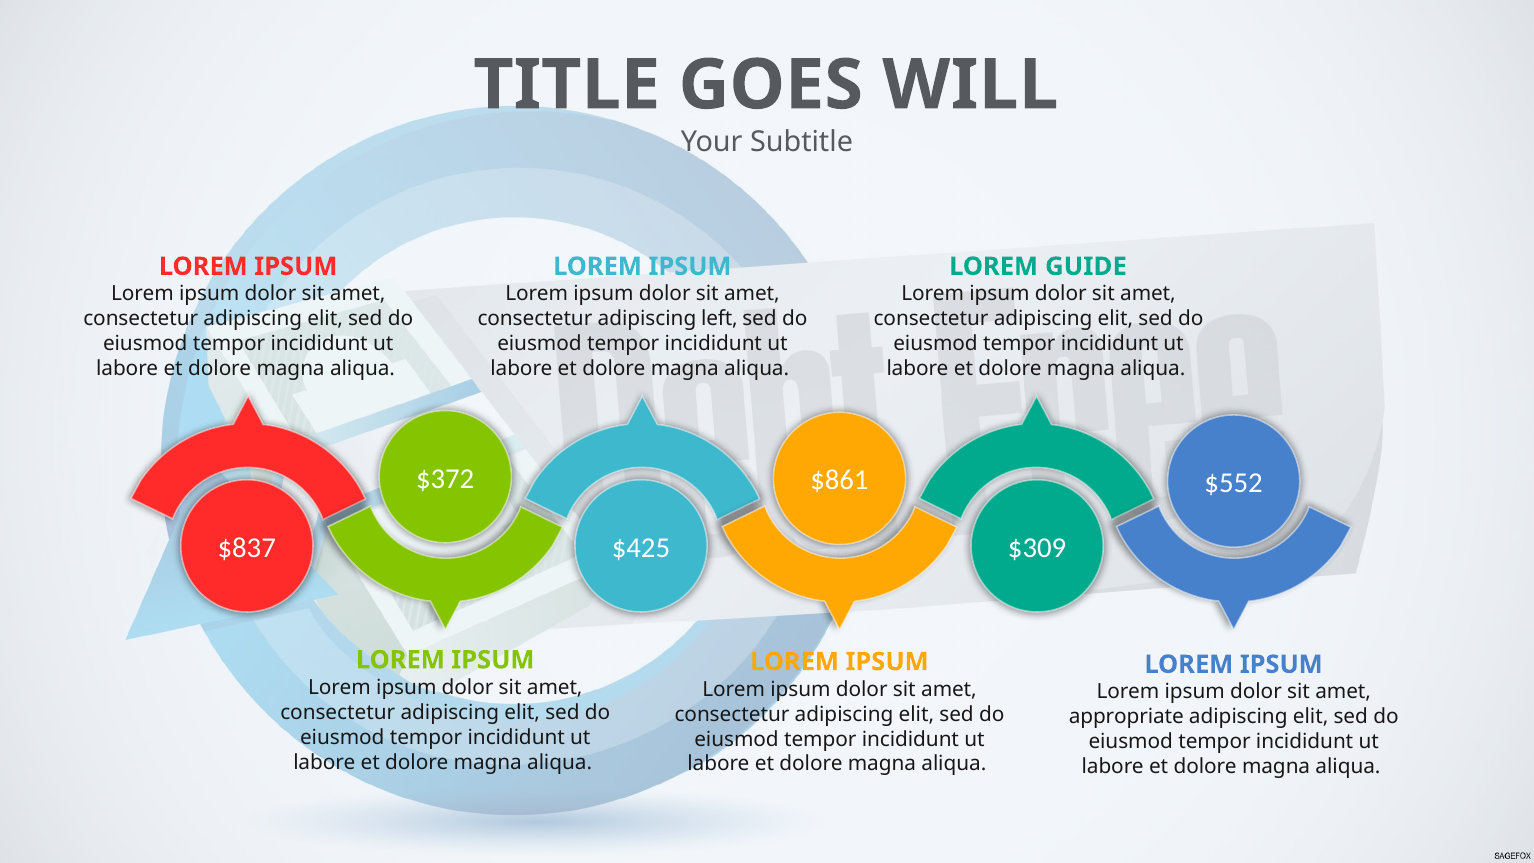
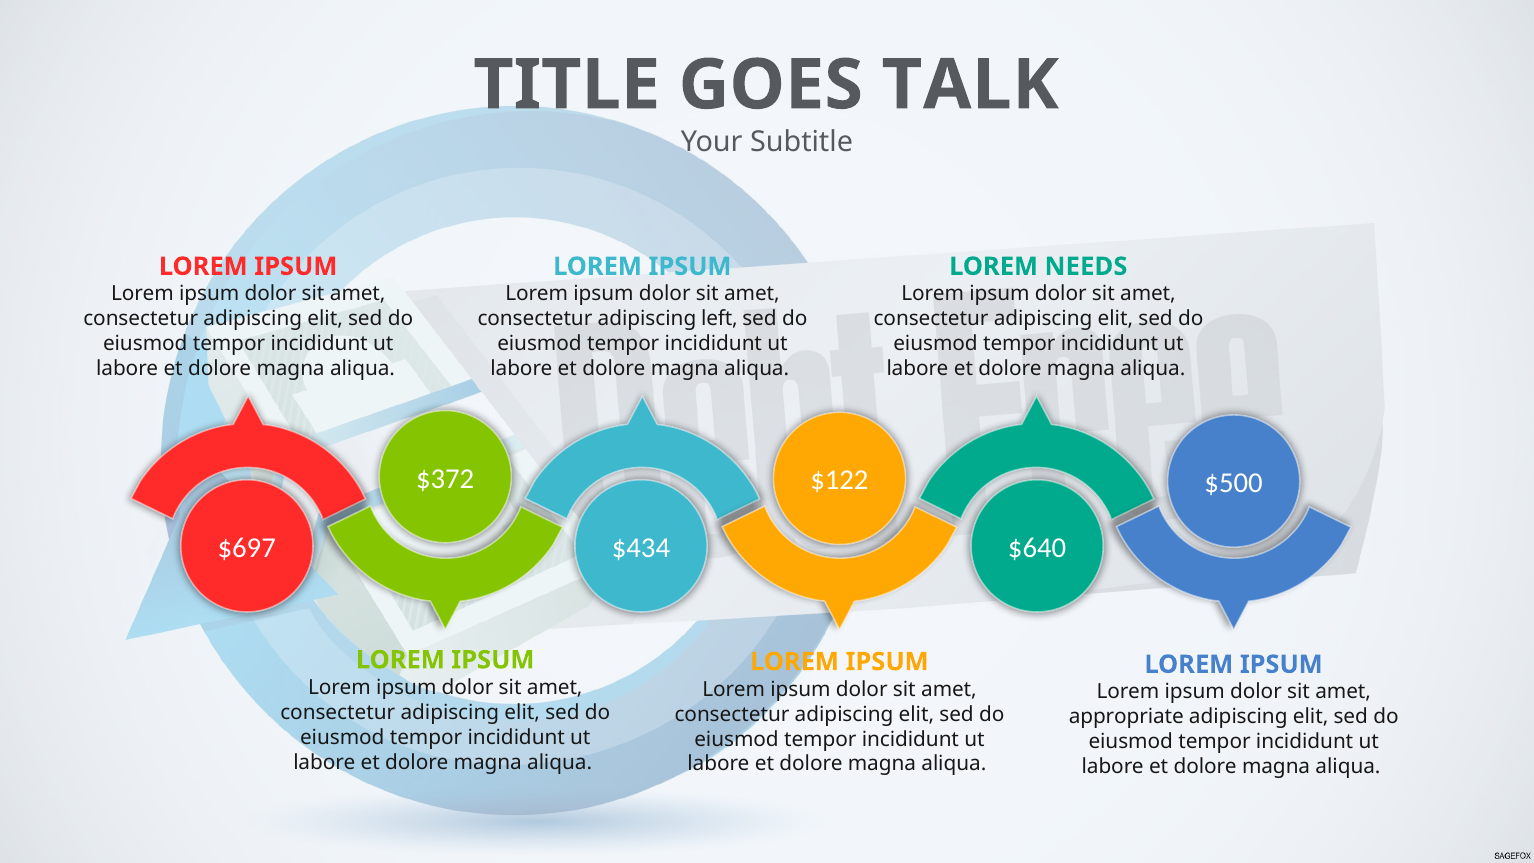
WILL: WILL -> TALK
GUIDE: GUIDE -> NEEDS
$861: $861 -> $122
$552: $552 -> $500
$837: $837 -> $697
$425: $425 -> $434
$309: $309 -> $640
